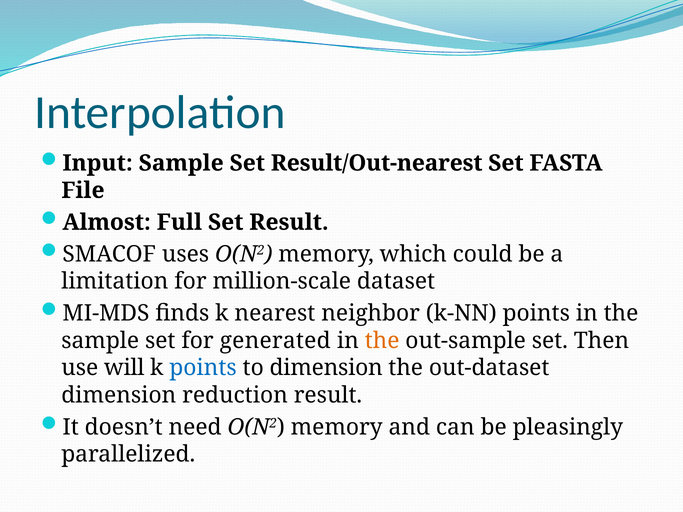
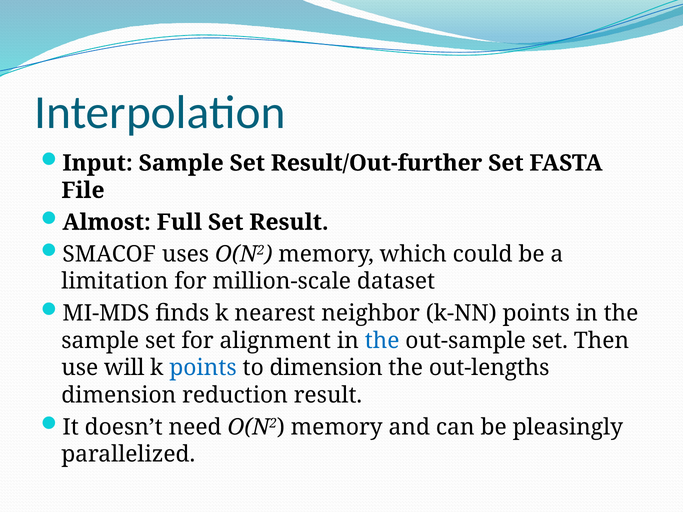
Result/Out-nearest: Result/Out-nearest -> Result/Out-further
generated: generated -> alignment
the at (382, 341) colour: orange -> blue
out-dataset: out-dataset -> out-lengths
